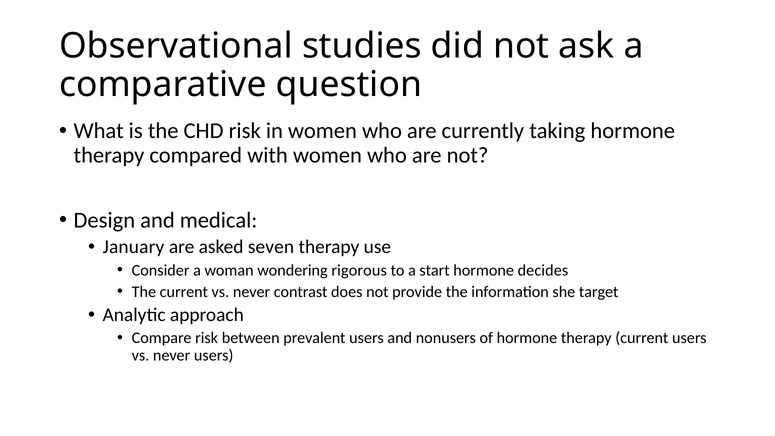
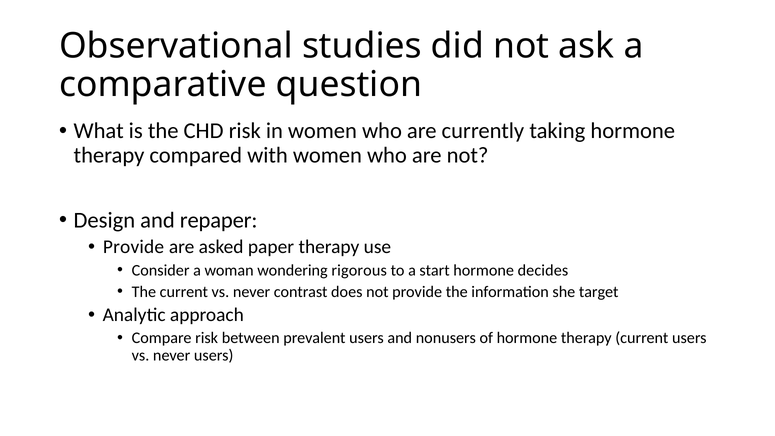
medical: medical -> repaper
January at (134, 247): January -> Provide
seven: seven -> paper
